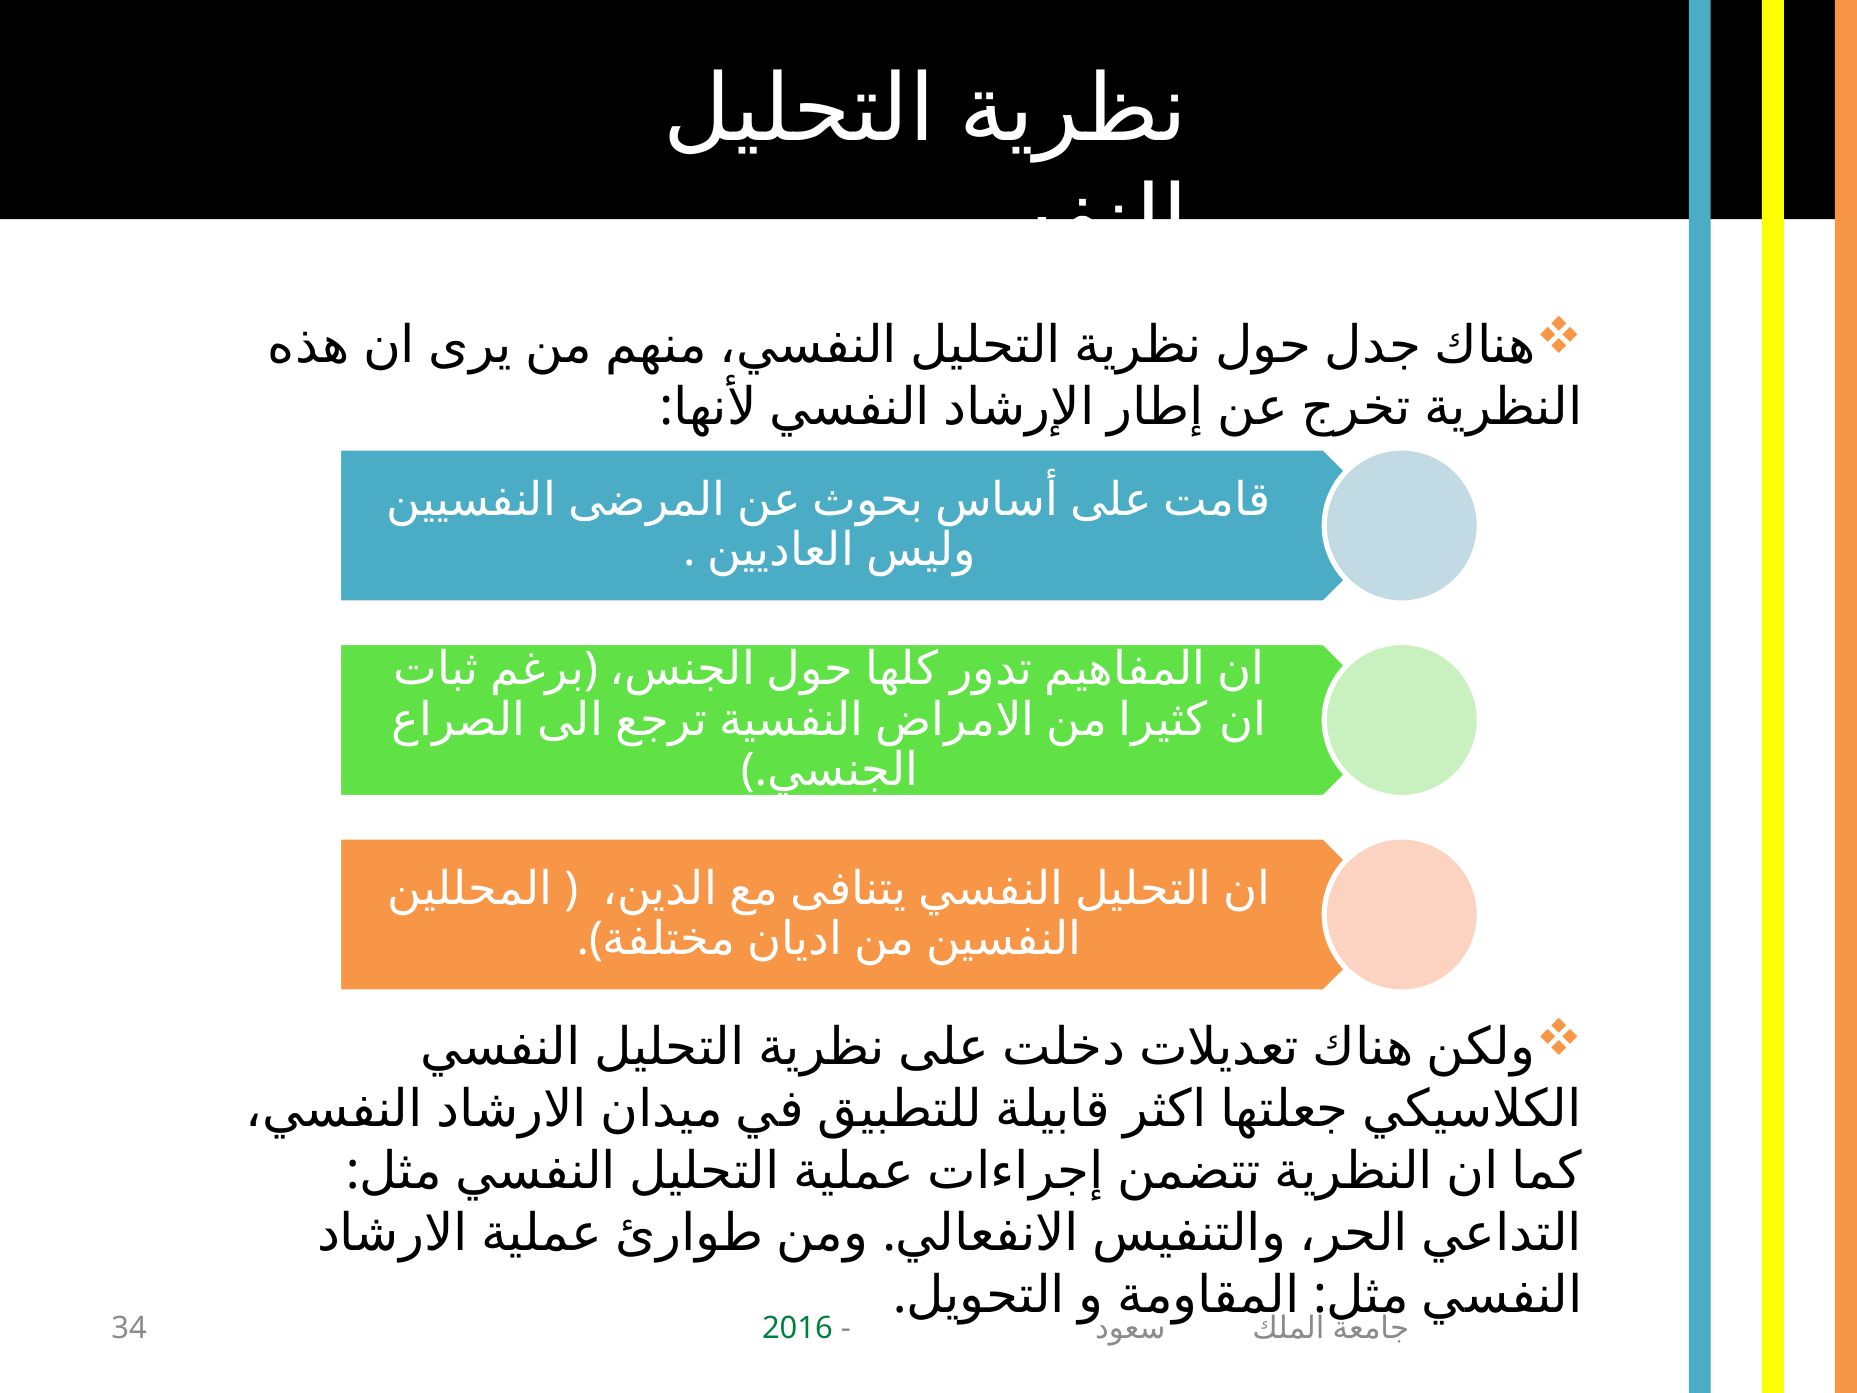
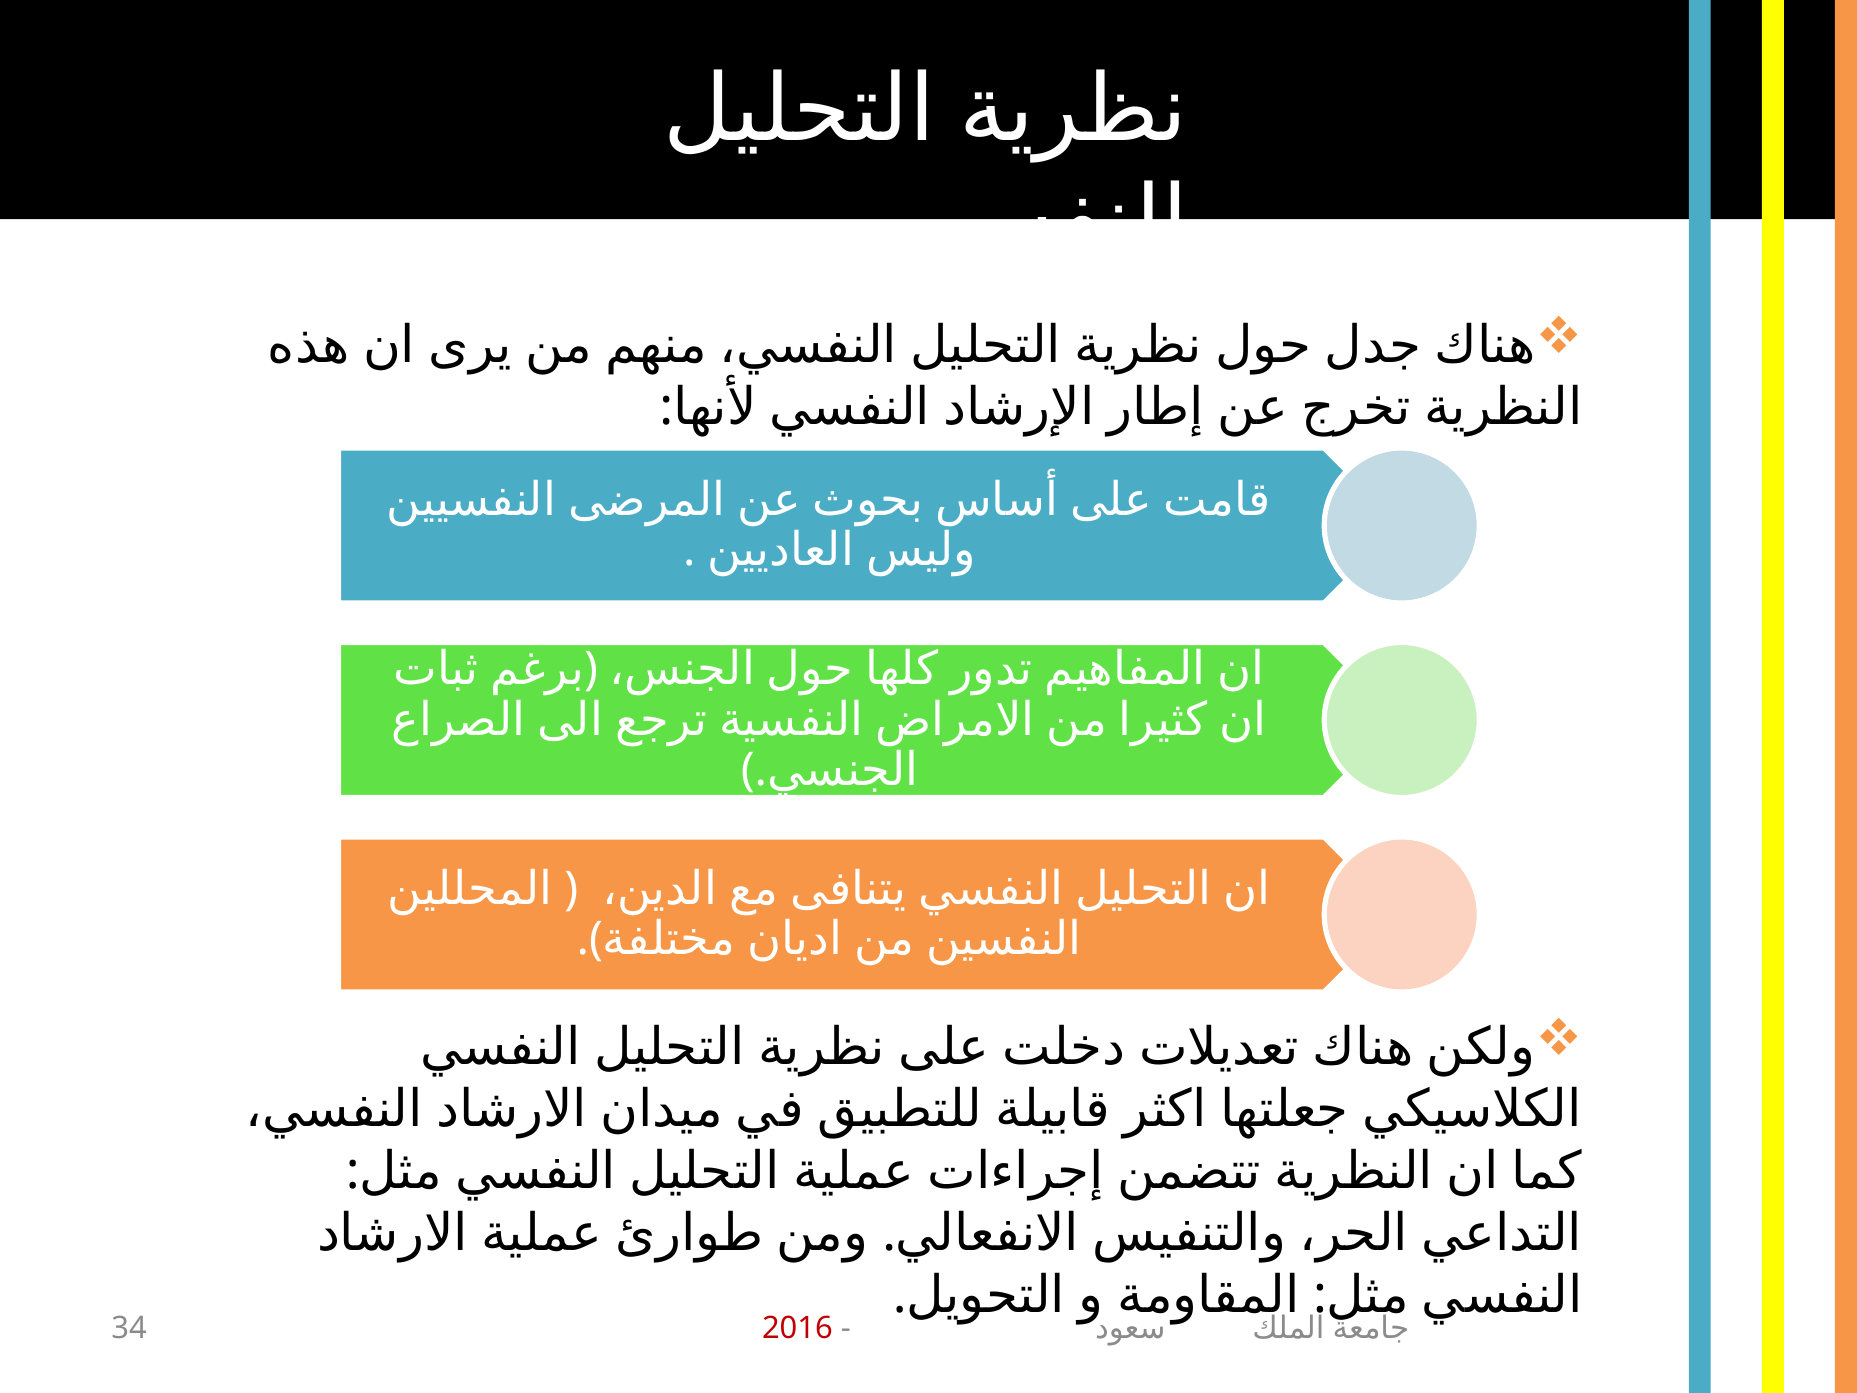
2016 colour: green -> red
